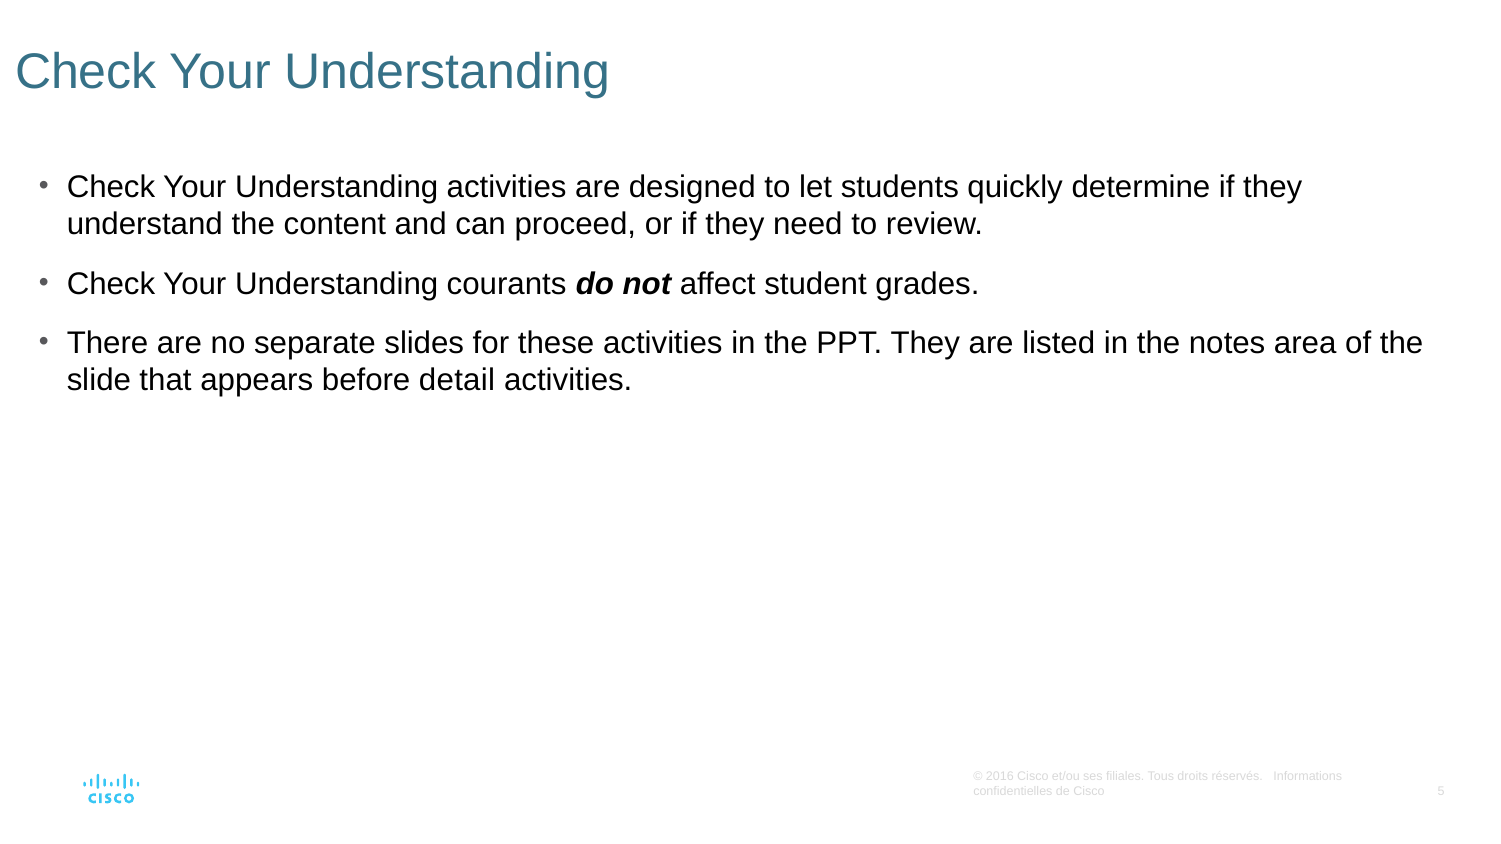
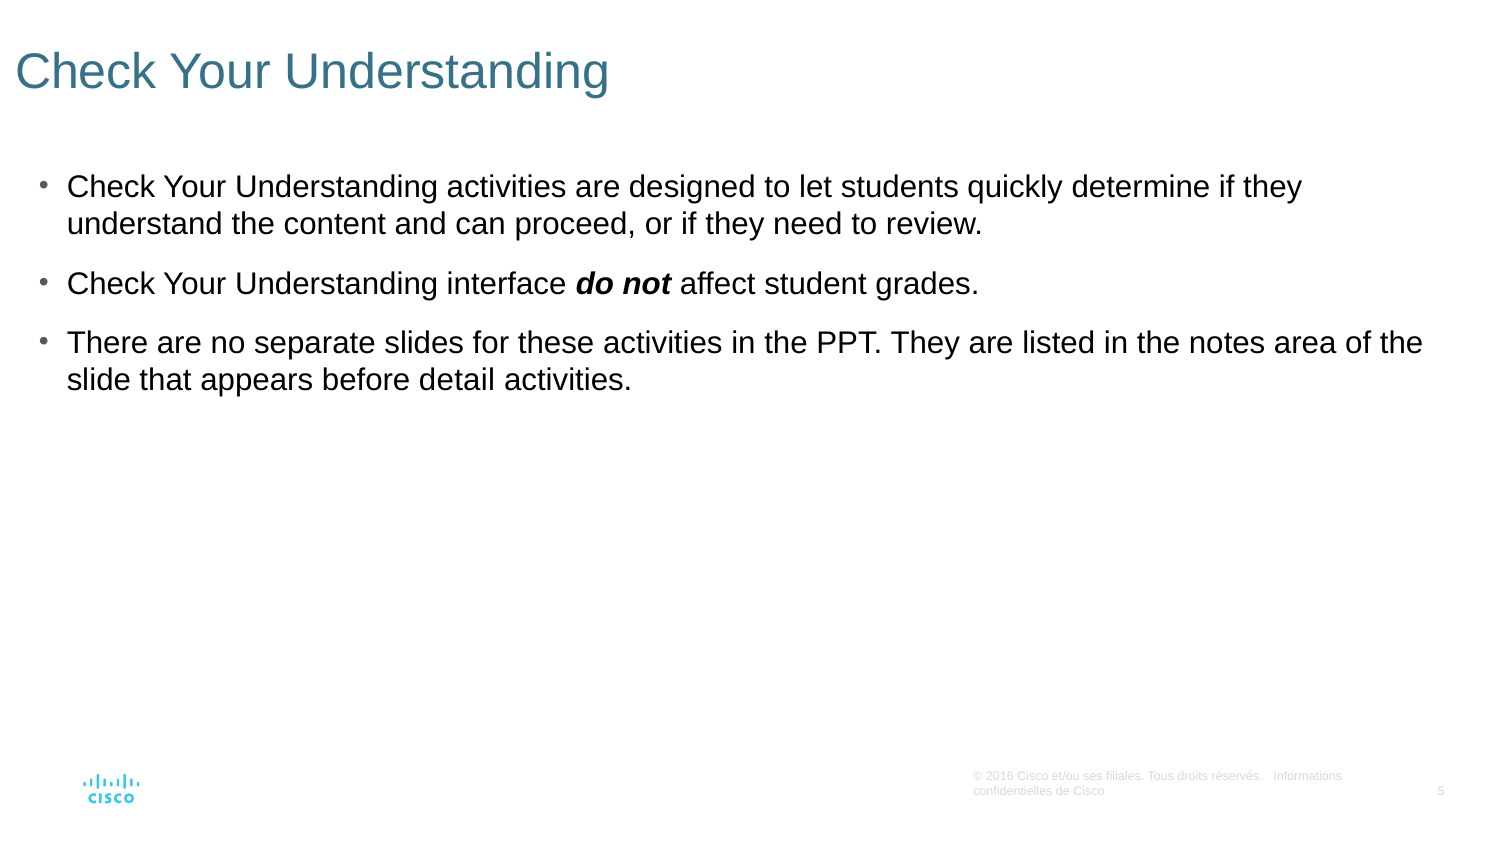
courants: courants -> interface
